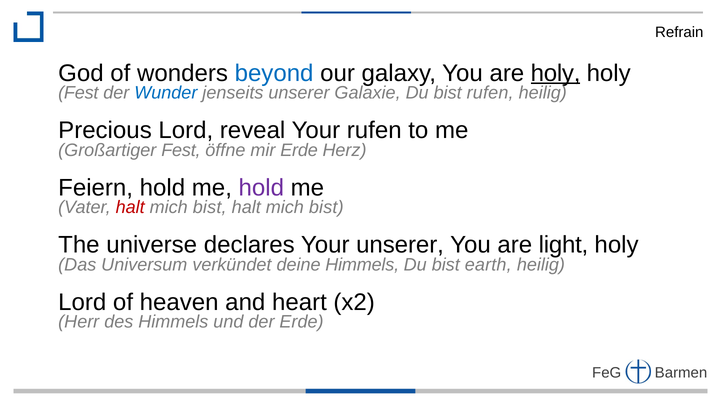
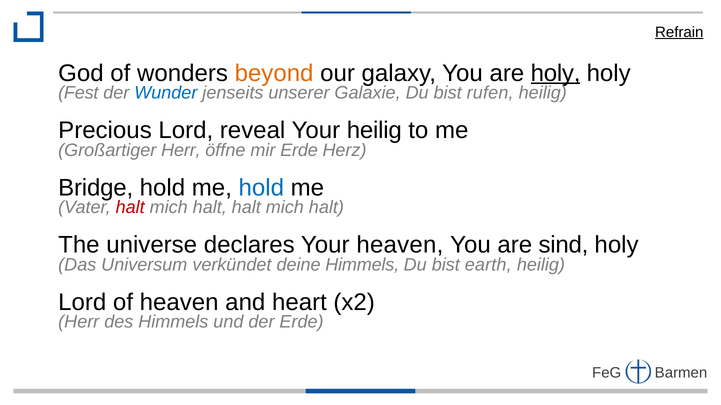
Refrain underline: none -> present
beyond colour: blue -> orange
Your rufen: rufen -> heilig
Großartiger Fest: Fest -> Herr
Feiern: Feiern -> Bridge
hold at (261, 188) colour: purple -> blue
bist at (210, 208): bist -> halt
bist at (326, 208): bist -> halt
Your unserer: unserer -> heaven
light: light -> sind
